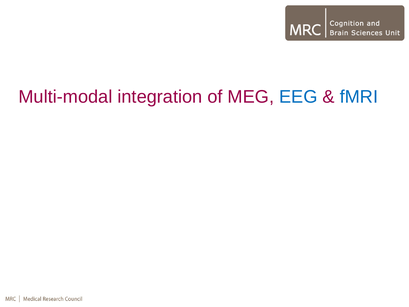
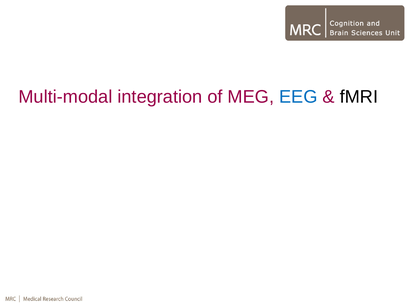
fMRI colour: blue -> black
